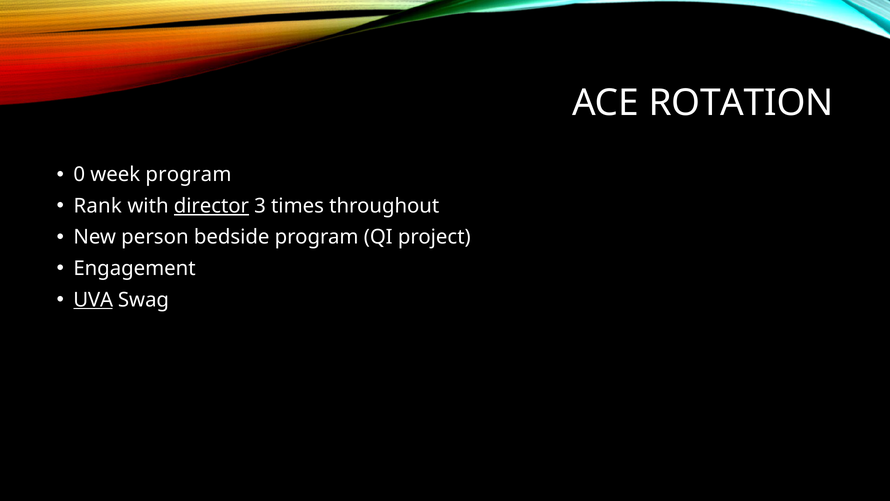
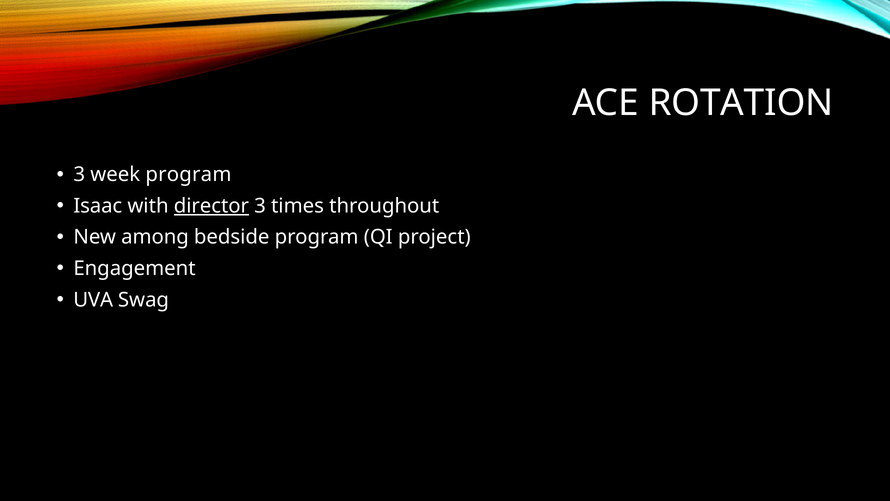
0 at (79, 174): 0 -> 3
Rank: Rank -> Isaac
person: person -> among
UVA underline: present -> none
